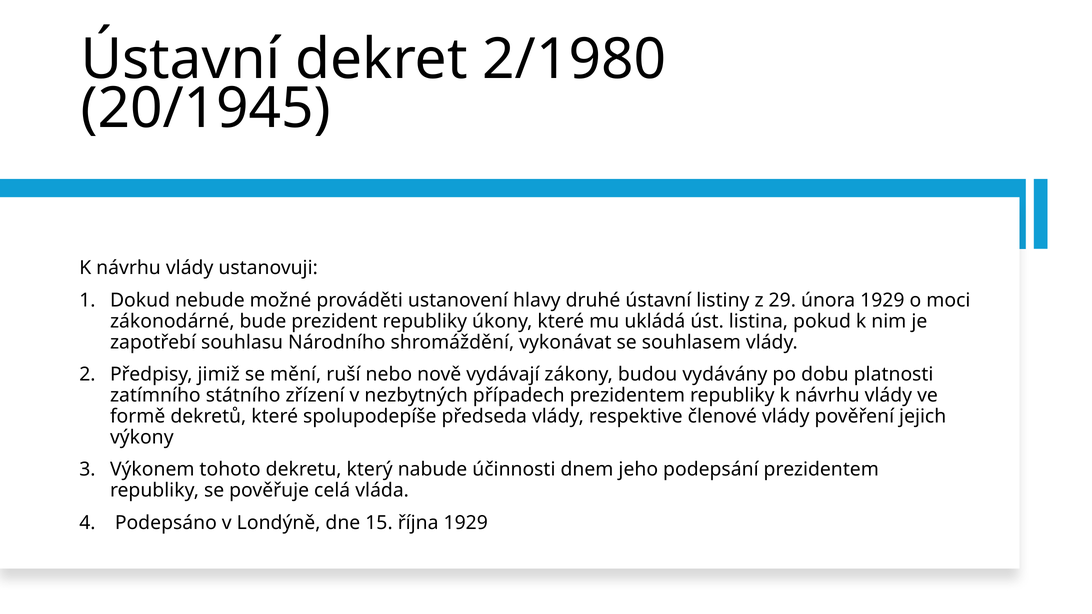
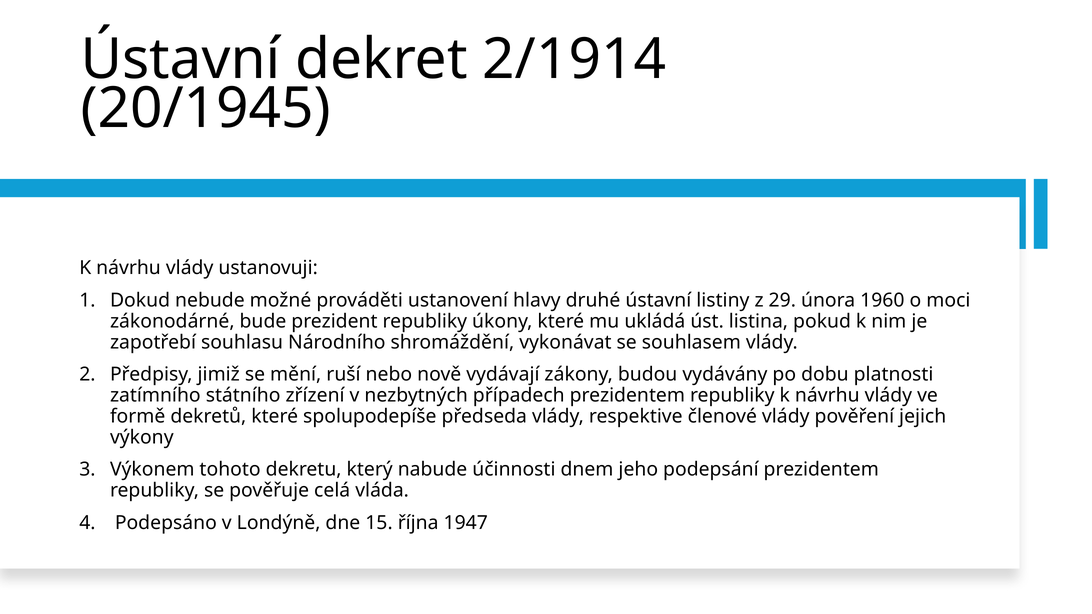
2/1980: 2/1980 -> 2/1914
února 1929: 1929 -> 1960
října 1929: 1929 -> 1947
